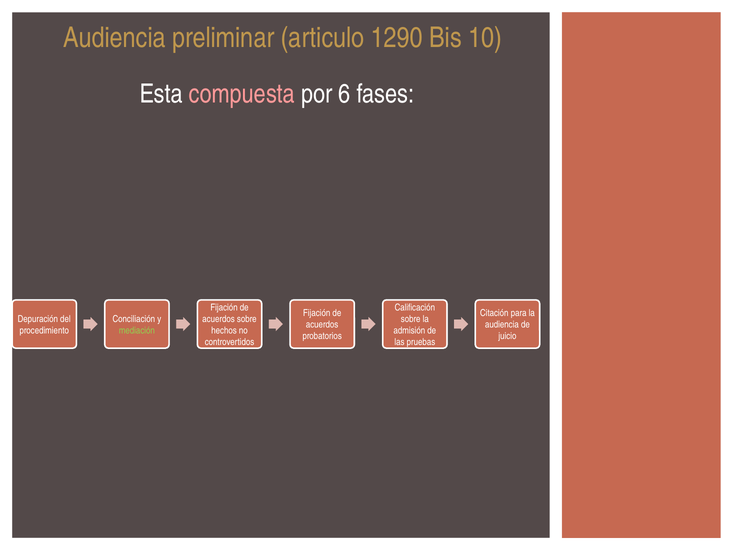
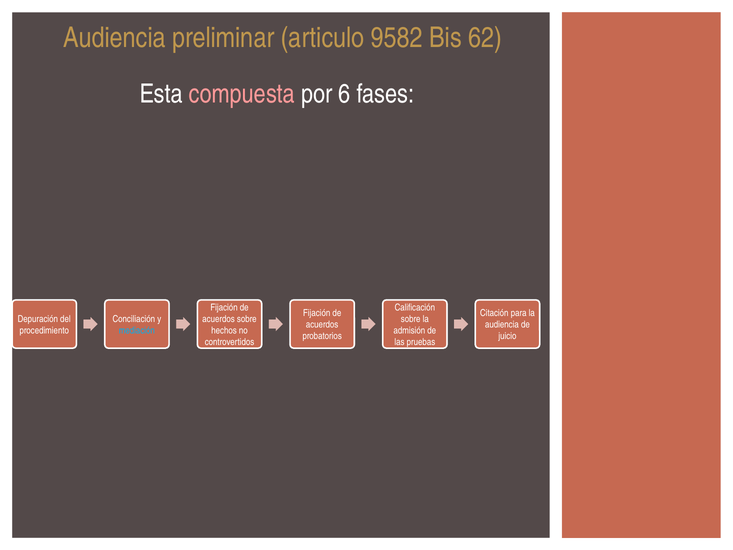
1290: 1290 -> 9582
10: 10 -> 62
mediación colour: light green -> light blue
